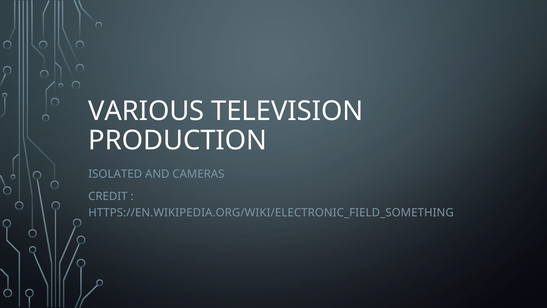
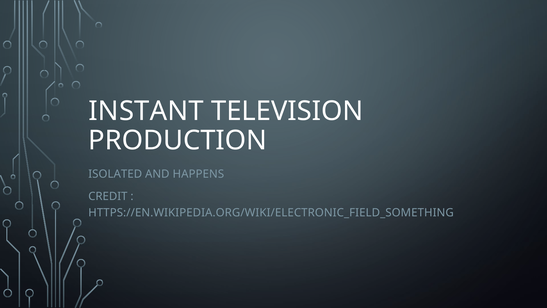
VARIOUS: VARIOUS -> INSTANT
CAMERAS: CAMERAS -> HAPPENS
